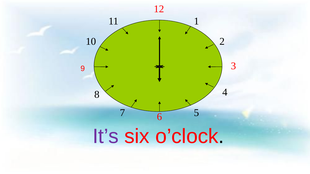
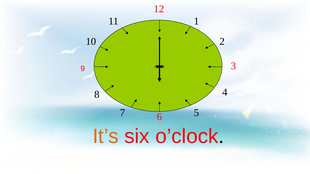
It’s colour: purple -> orange
